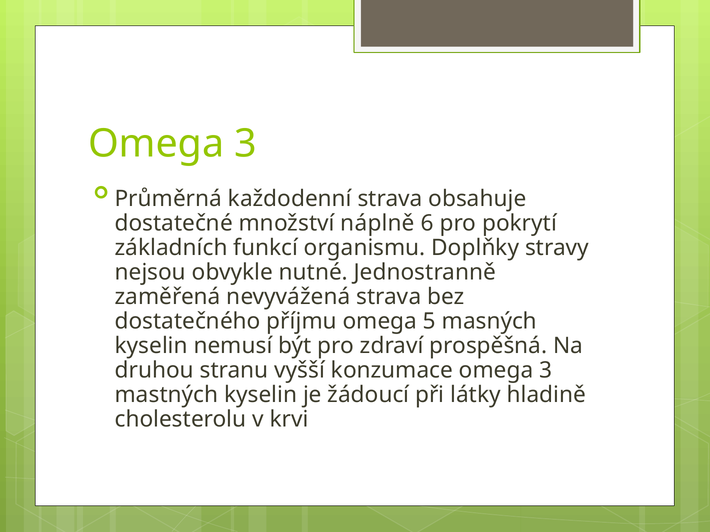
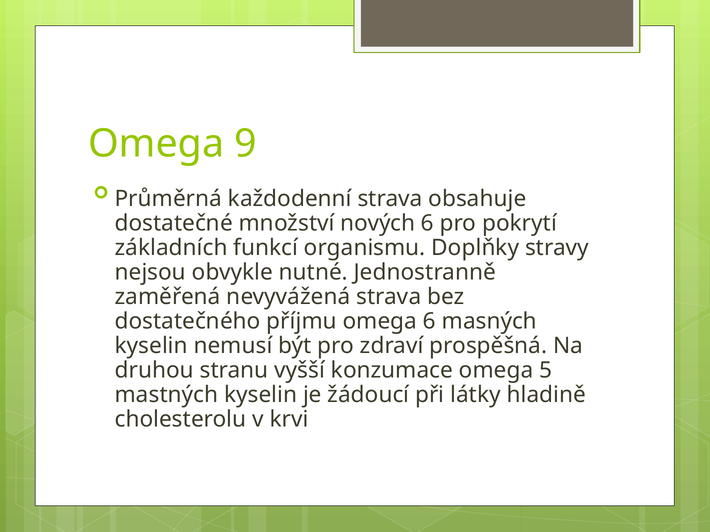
3 at (246, 144): 3 -> 9
náplně: náplně -> nových
omega 5: 5 -> 6
konzumace omega 3: 3 -> 5
